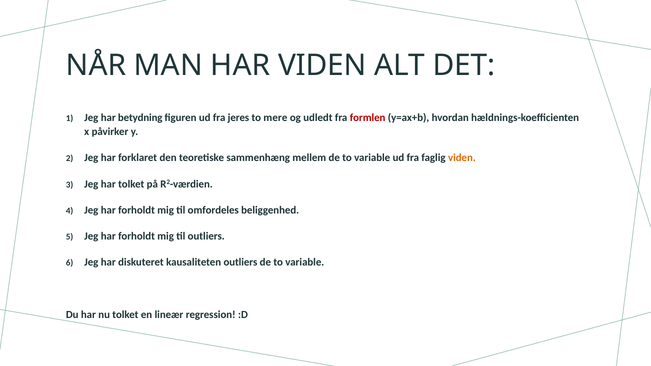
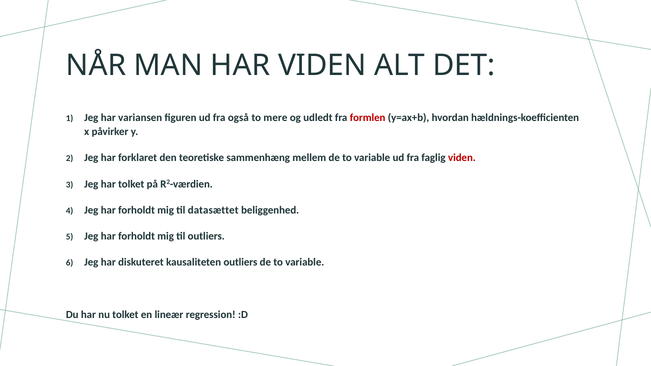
betydning: betydning -> variansen
jeres: jeres -> også
viden at (462, 158) colour: orange -> red
omfordeles: omfordeles -> datasættet
